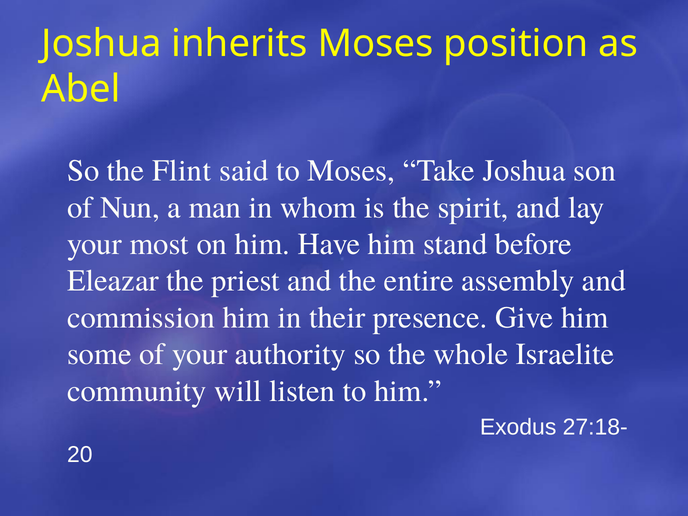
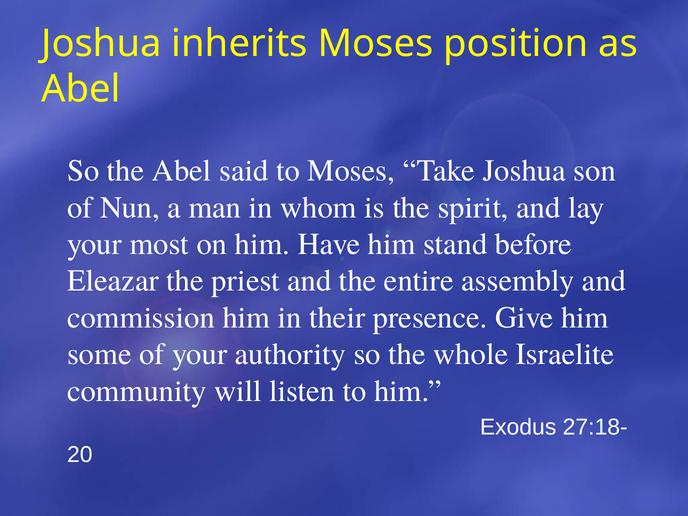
the Flint: Flint -> Abel
